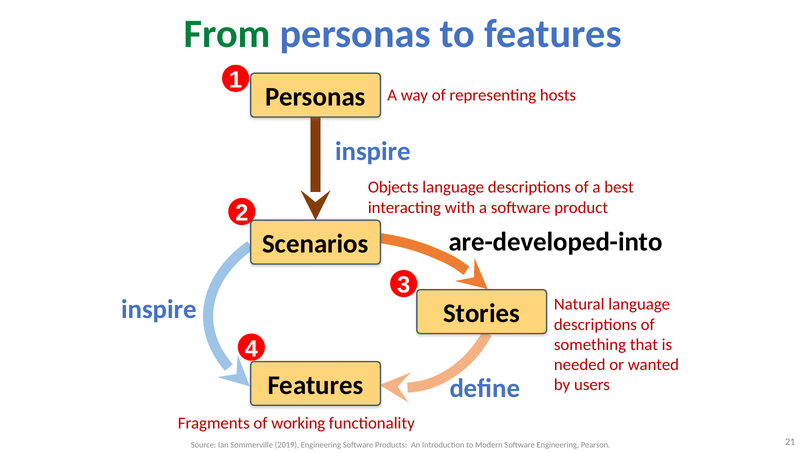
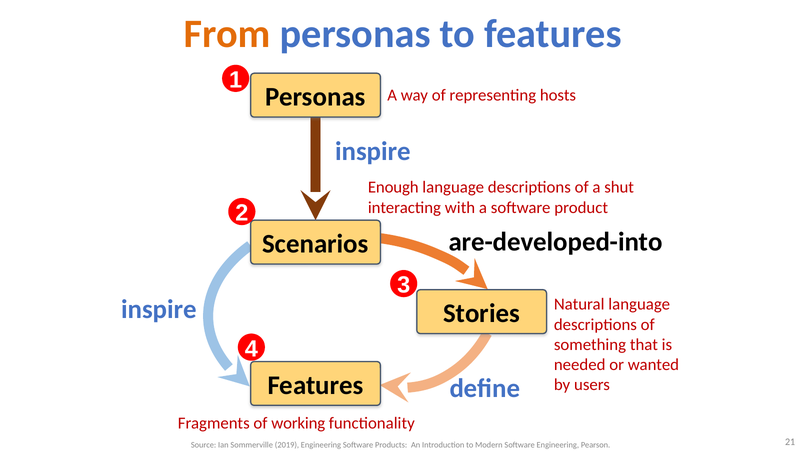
From colour: green -> orange
Objects: Objects -> Enough
best: best -> shut
